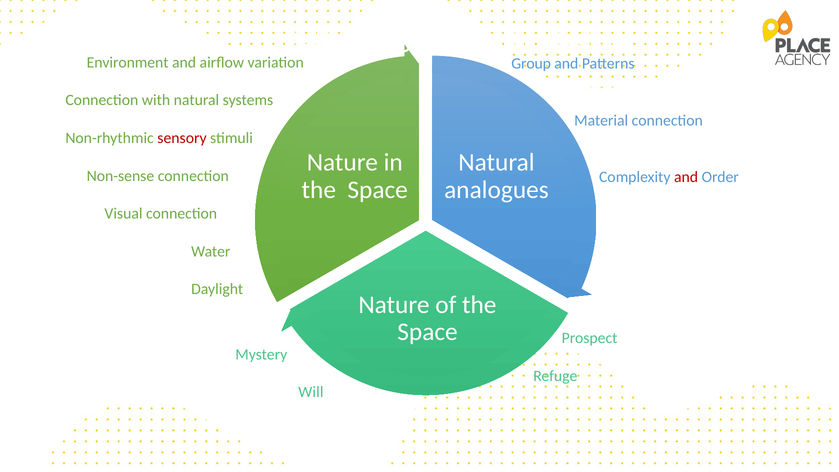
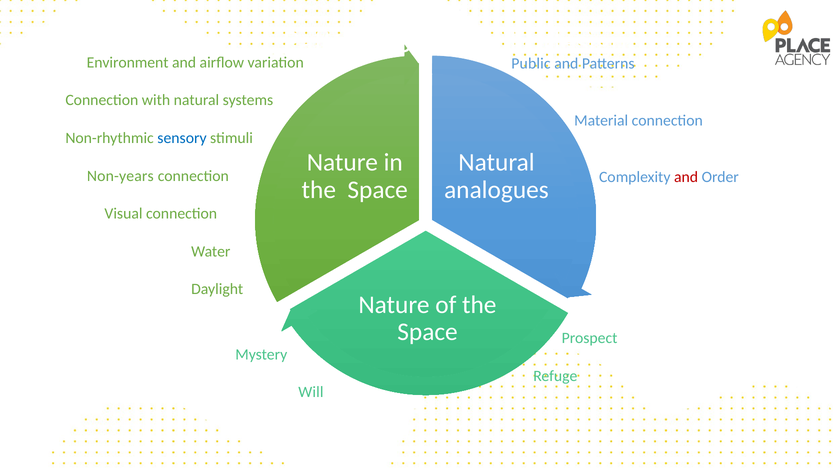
Group: Group -> Public
sensory colour: red -> blue
Non-sense: Non-sense -> Non-years
